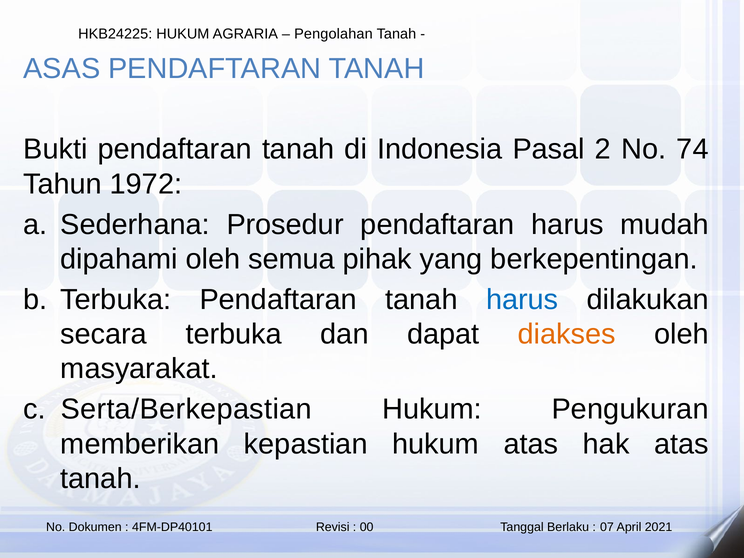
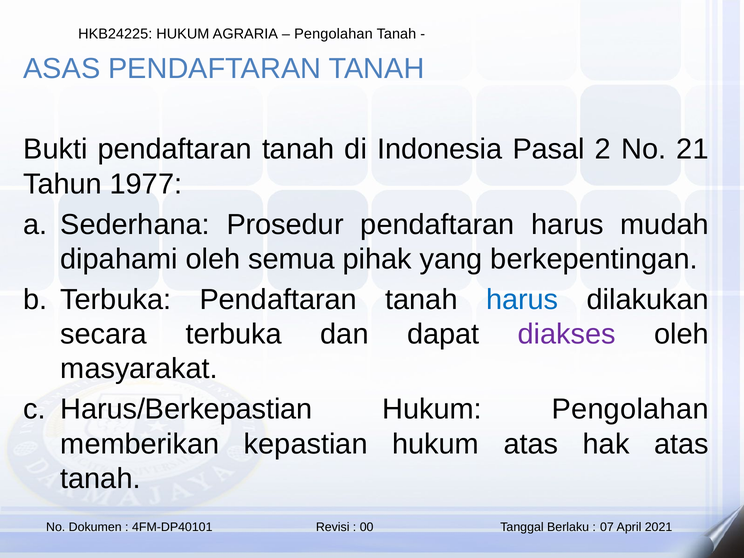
74: 74 -> 21
1972: 1972 -> 1977
diakses colour: orange -> purple
Serta/Berkepastian: Serta/Berkepastian -> Harus/Berkepastian
Hukum Pengukuran: Pengukuran -> Pengolahan
